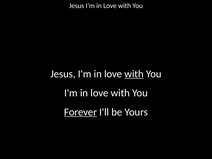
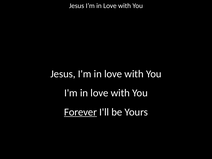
with at (134, 74) underline: present -> none
